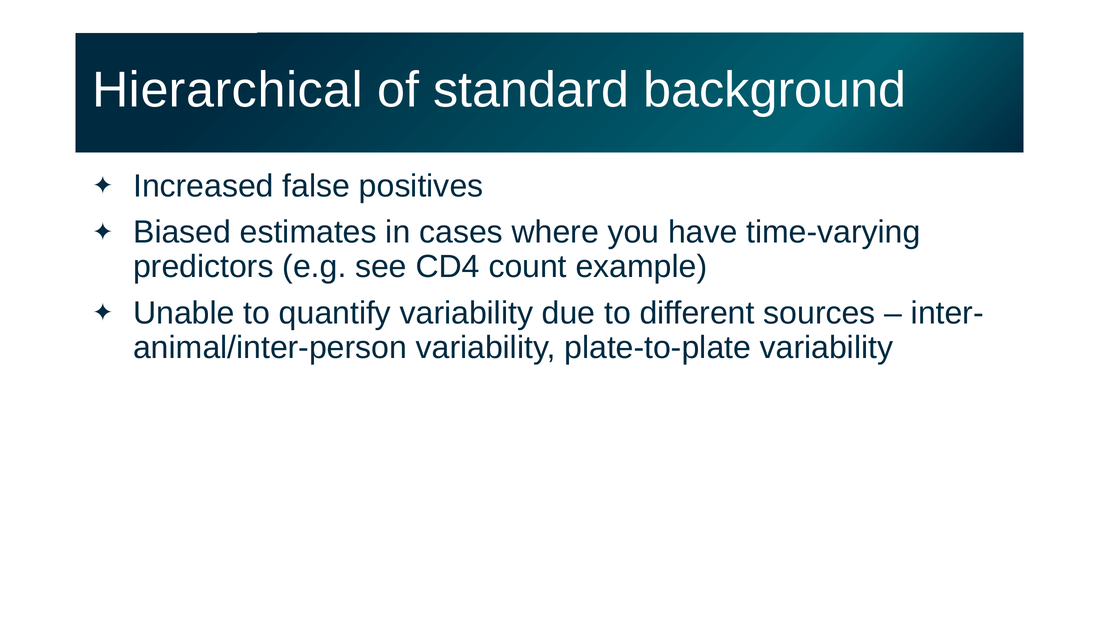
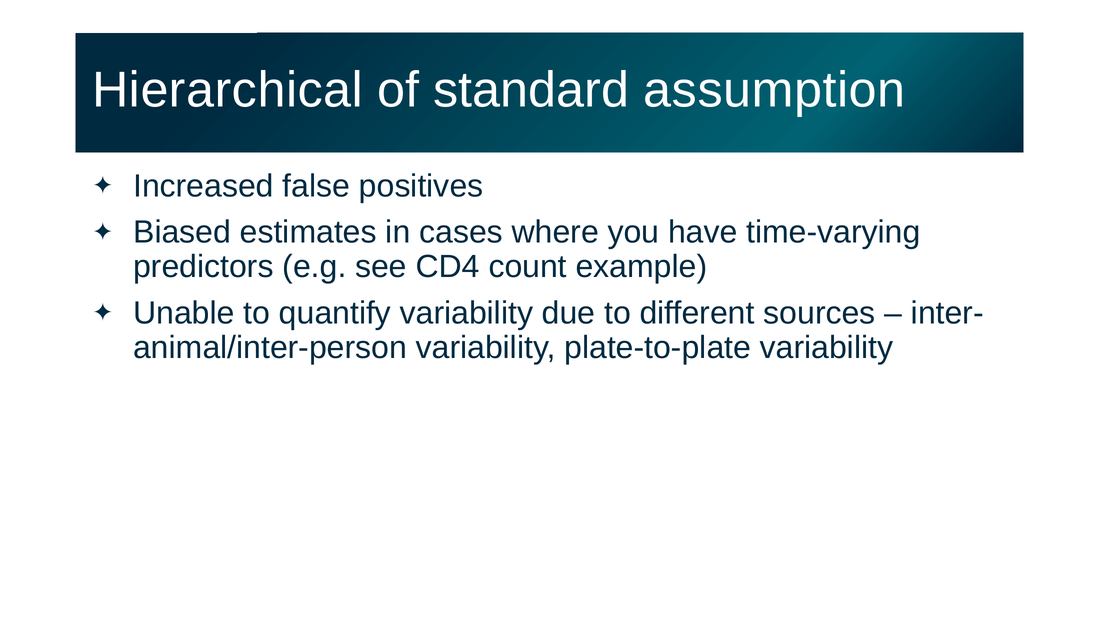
background: background -> assumption
